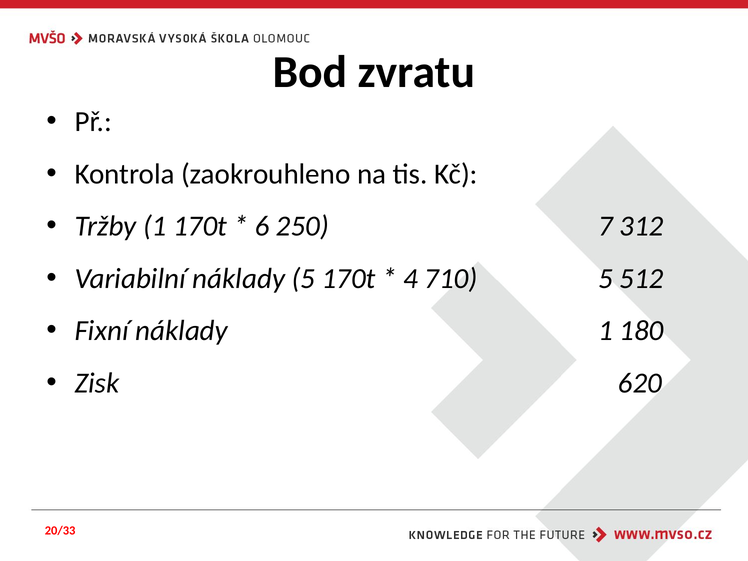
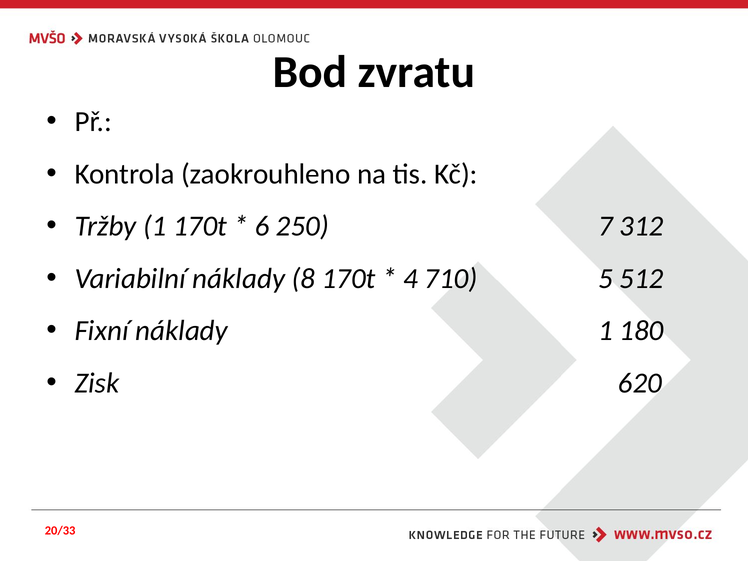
náklady 5: 5 -> 8
